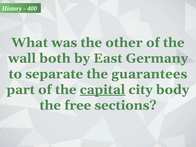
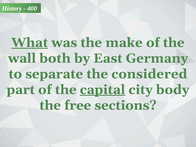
What underline: none -> present
other: other -> make
guarantees: guarantees -> considered
